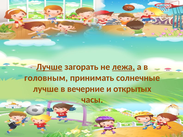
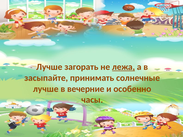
Лучше at (49, 67) underline: present -> none
головным: головным -> засыпайте
открытых: открытых -> особенно
